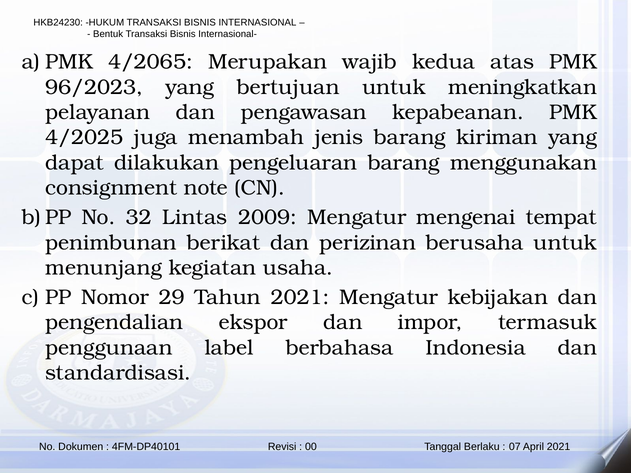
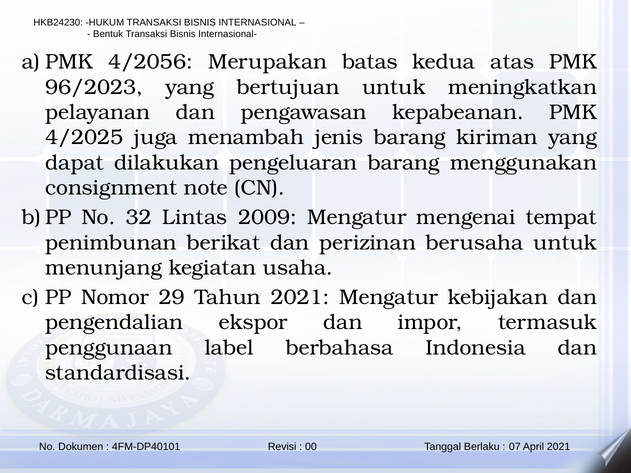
4/2065: 4/2065 -> 4/2056
wajib: wajib -> batas
